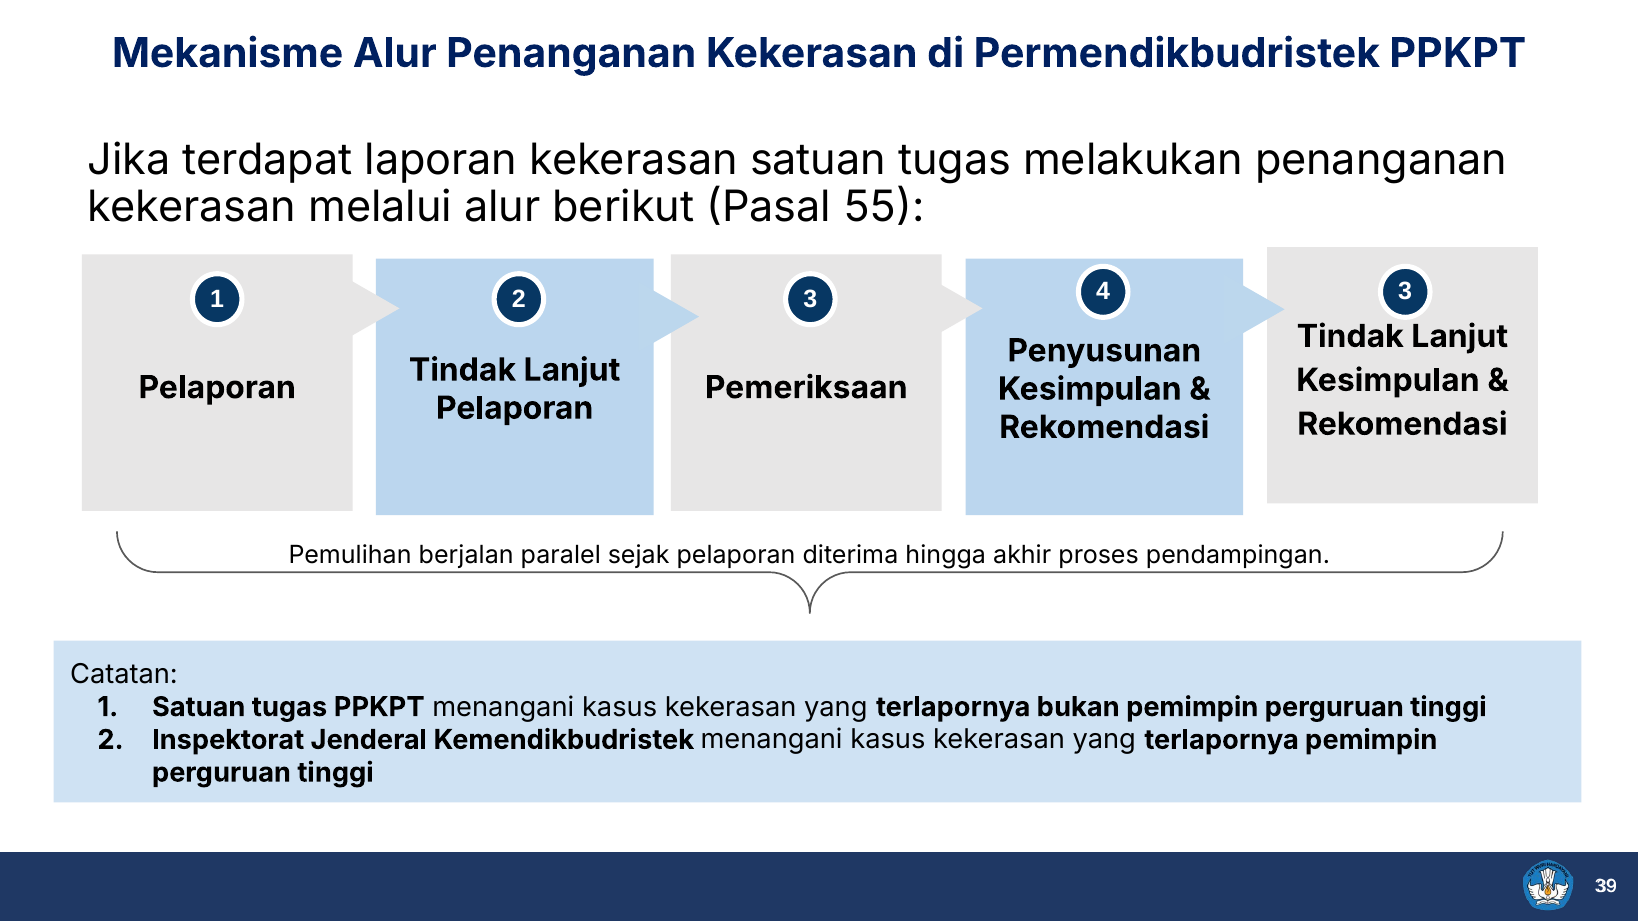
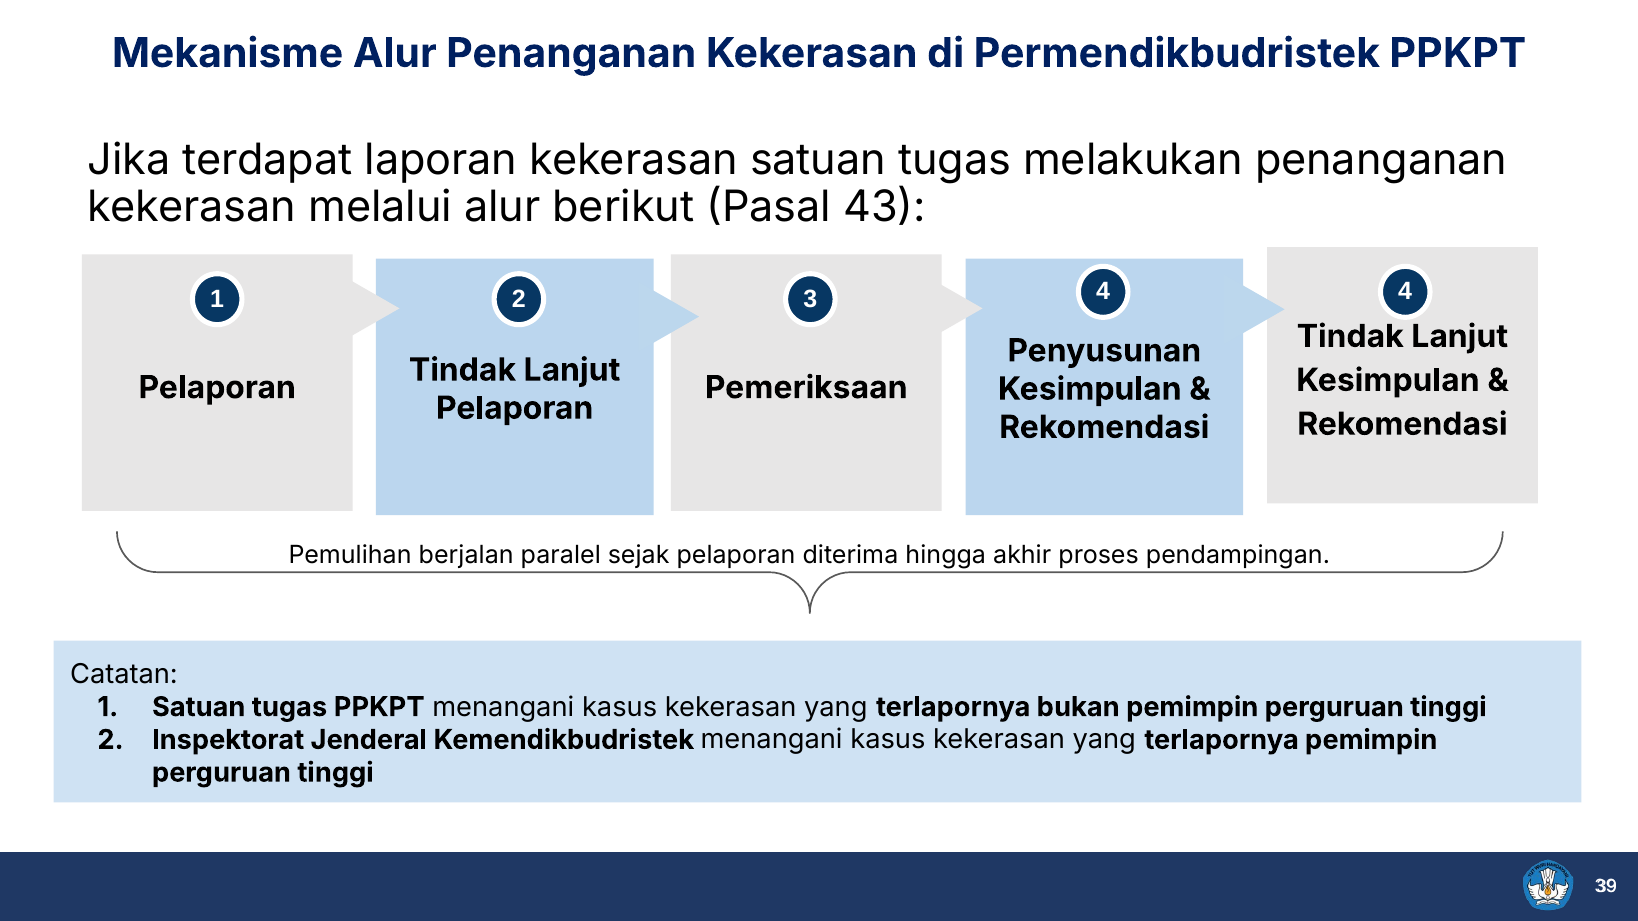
55: 55 -> 43
4 3: 3 -> 4
